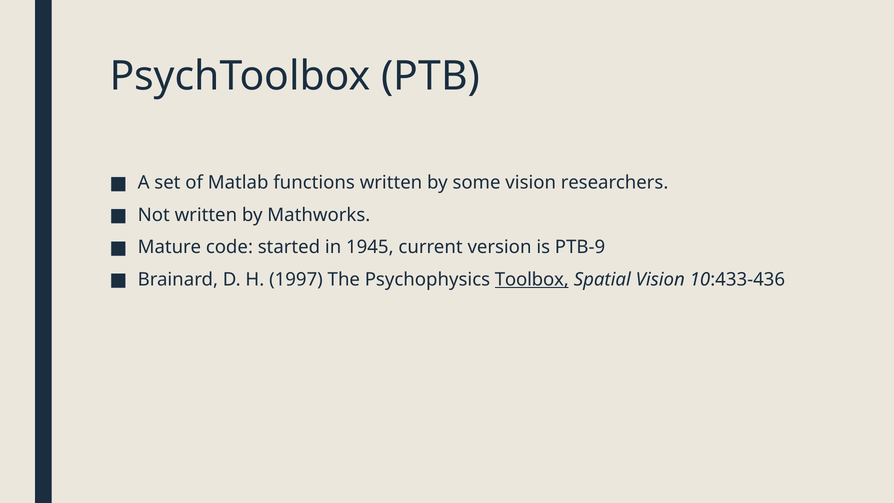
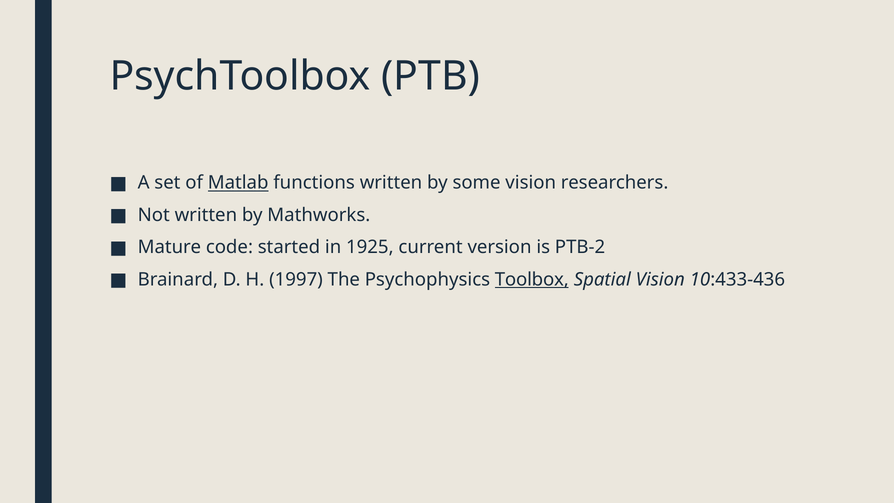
Matlab underline: none -> present
1945: 1945 -> 1925
PTB-9: PTB-9 -> PTB-2
